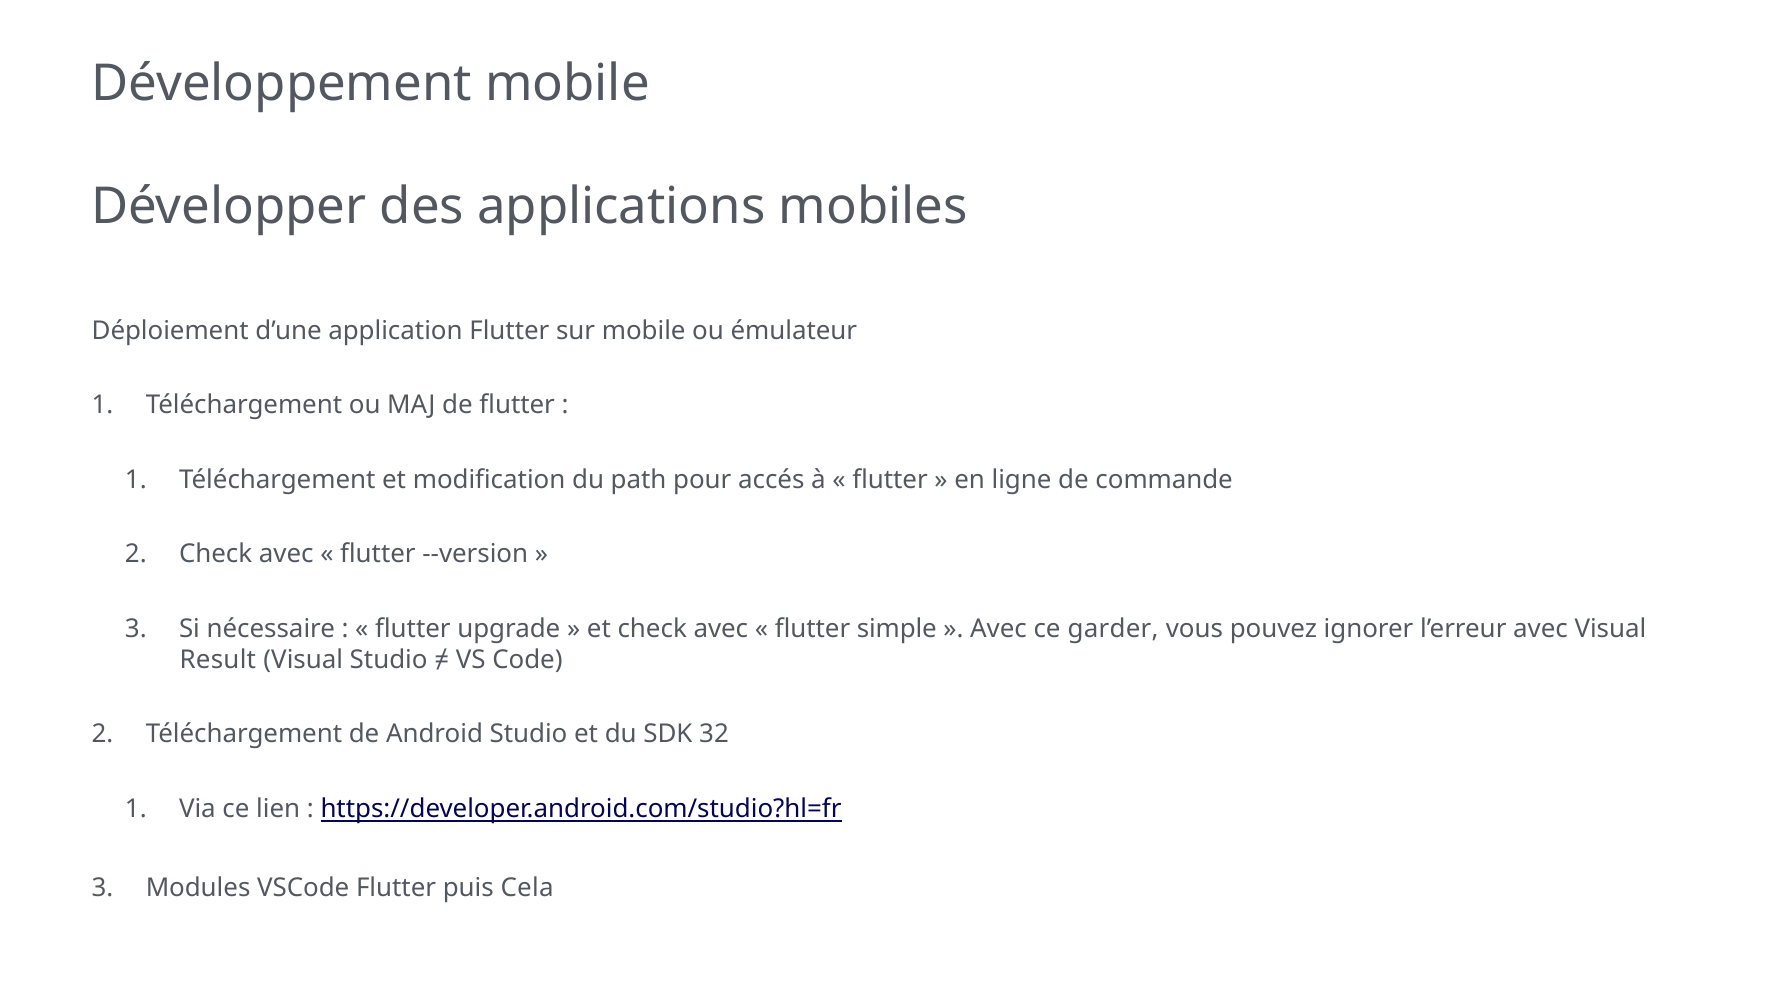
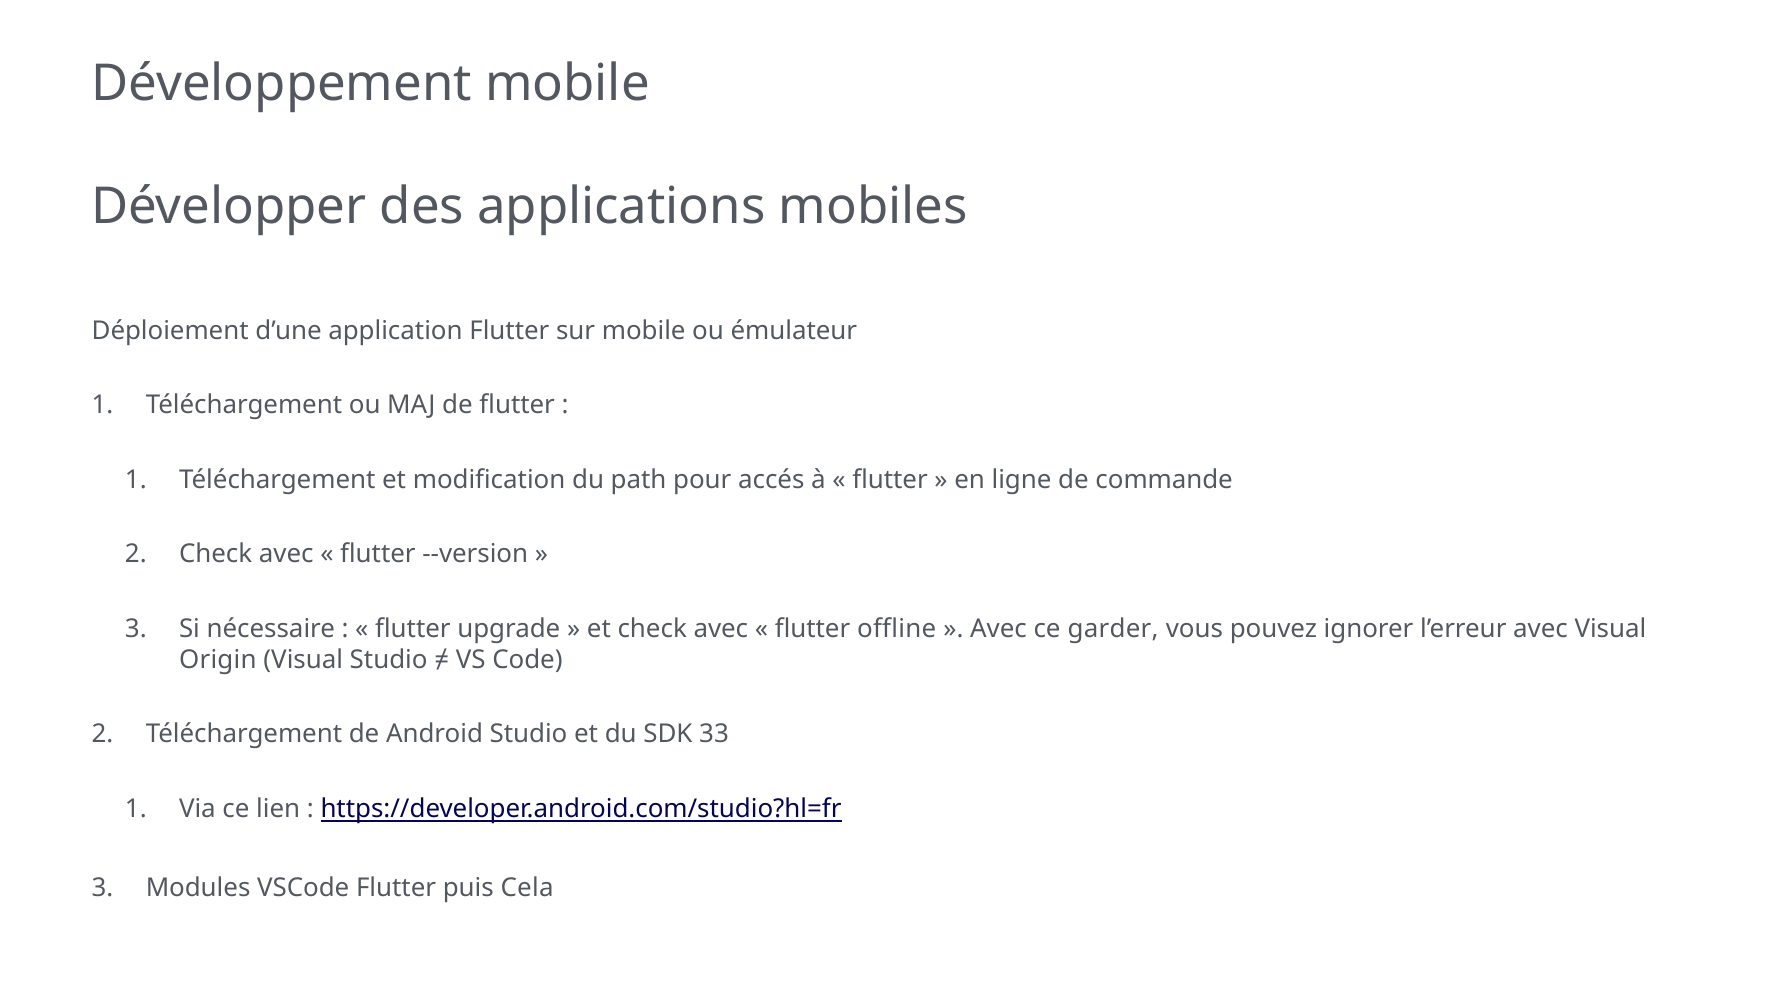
simple: simple -> offline
Result: Result -> Origin
32: 32 -> 33
